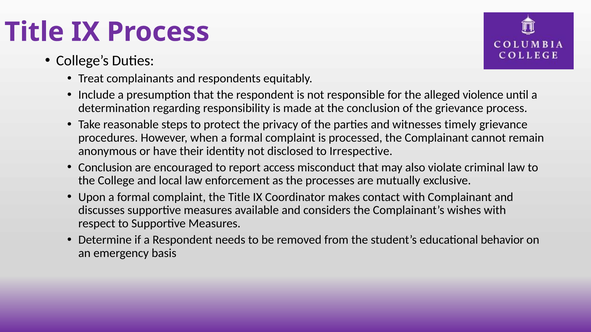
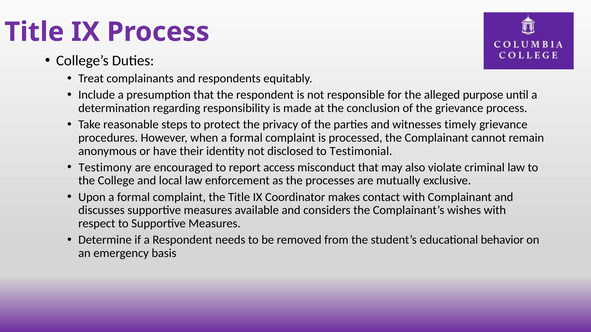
violence: violence -> purpose
Irrespective: Irrespective -> Testimonial
Conclusion at (105, 168): Conclusion -> Testimony
